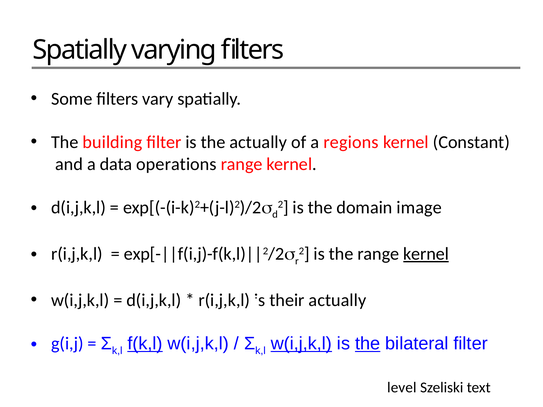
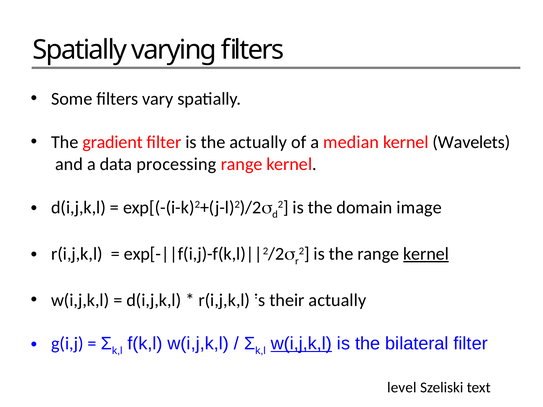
building: building -> gradient
regions: regions -> median
Constant: Constant -> Wavelets
operations: operations -> processing
f(k,l underline: present -> none
the at (368, 344) underline: present -> none
